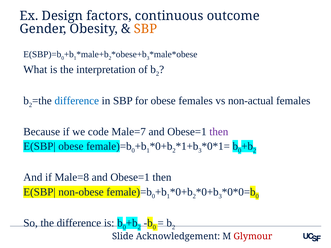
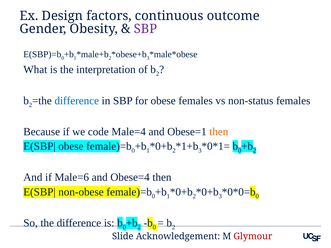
SBP at (146, 29) colour: orange -> purple
non-actual: non-actual -> non-status
Male=7: Male=7 -> Male=4
then at (219, 132) colour: purple -> orange
Male=8: Male=8 -> Male=6
Obese=1 at (130, 177): Obese=1 -> Obese=4
